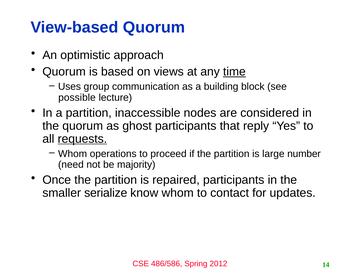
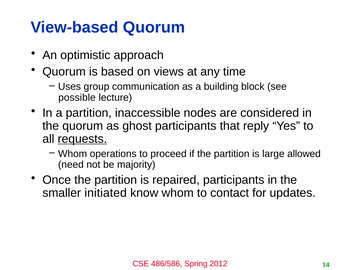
time underline: present -> none
number: number -> allowed
serialize: serialize -> initiated
